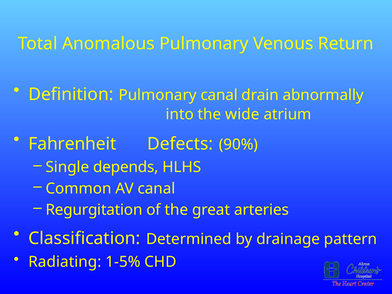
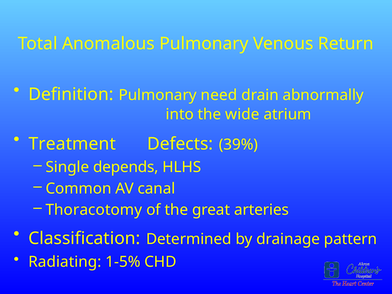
Pulmonary canal: canal -> need
Fahrenheit: Fahrenheit -> Treatment
90%: 90% -> 39%
Regurgitation: Regurgitation -> Thoracotomy
